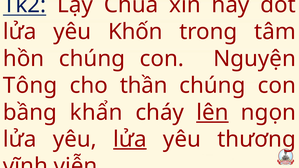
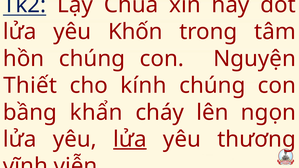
Tông: Tông -> Thiết
thần: thần -> kính
lên underline: present -> none
